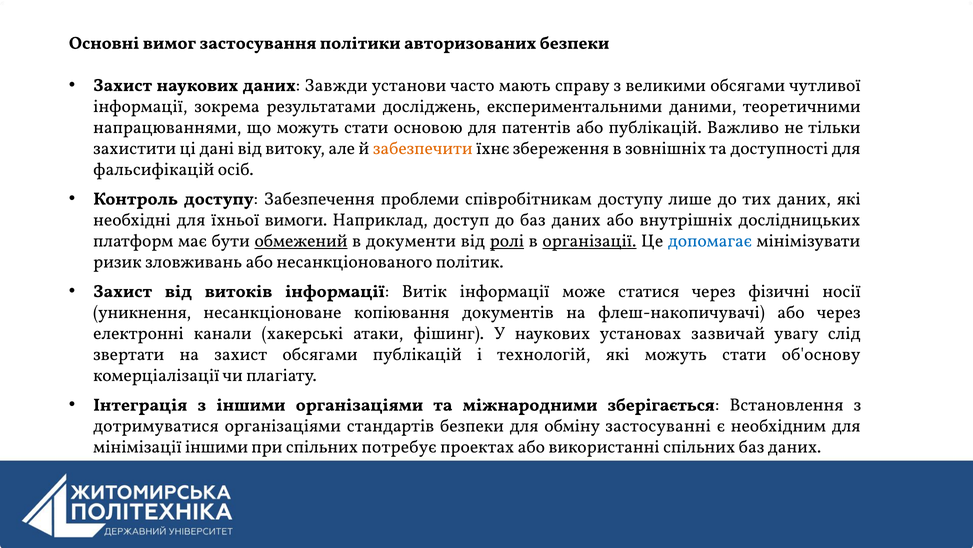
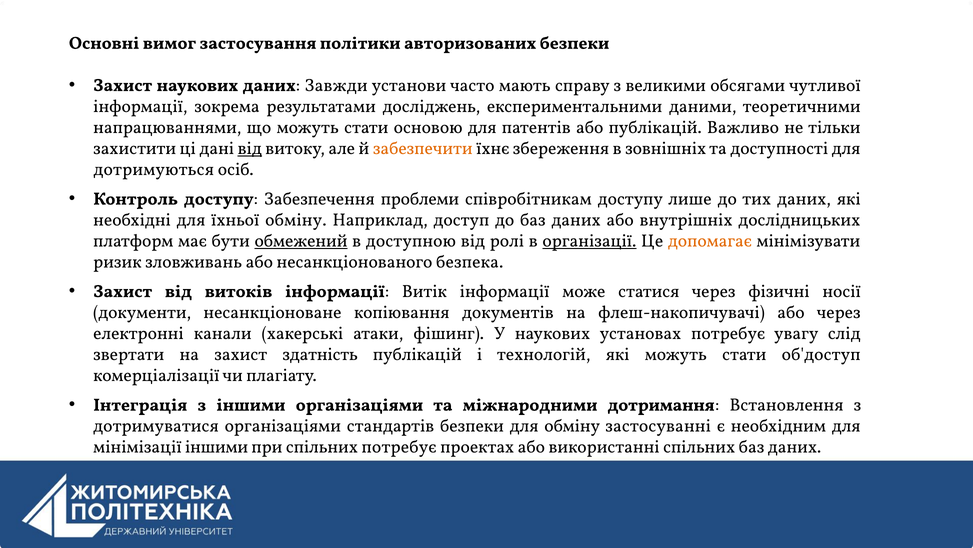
від at (250, 148) underline: none -> present
фальсифікацій: фальсифікацій -> дотримуються
їхньої вимоги: вимоги -> обміну
документи: документи -> доступною
ролі underline: present -> none
допомагає colour: blue -> orange
політик: політик -> безпека
уникнення: уникнення -> документи
установах зазвичай: зазвичай -> потребує
захист обсягами: обсягами -> здатність
об'основу: об'основу -> об'доступ
зберігається: зберігається -> дотримання
